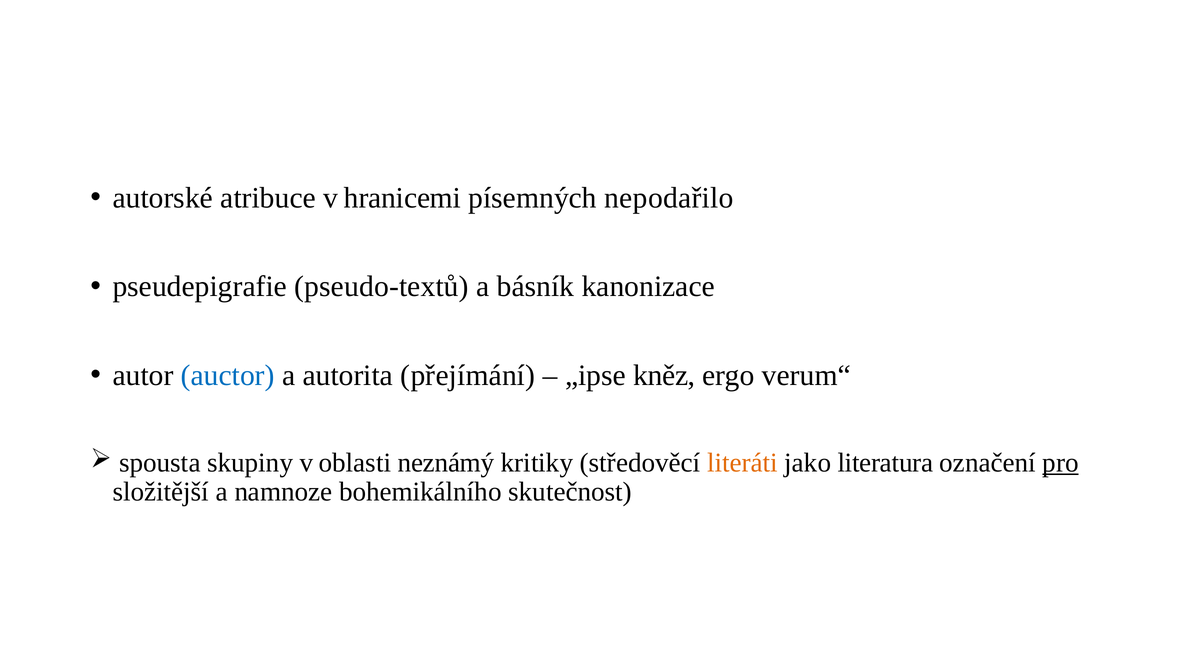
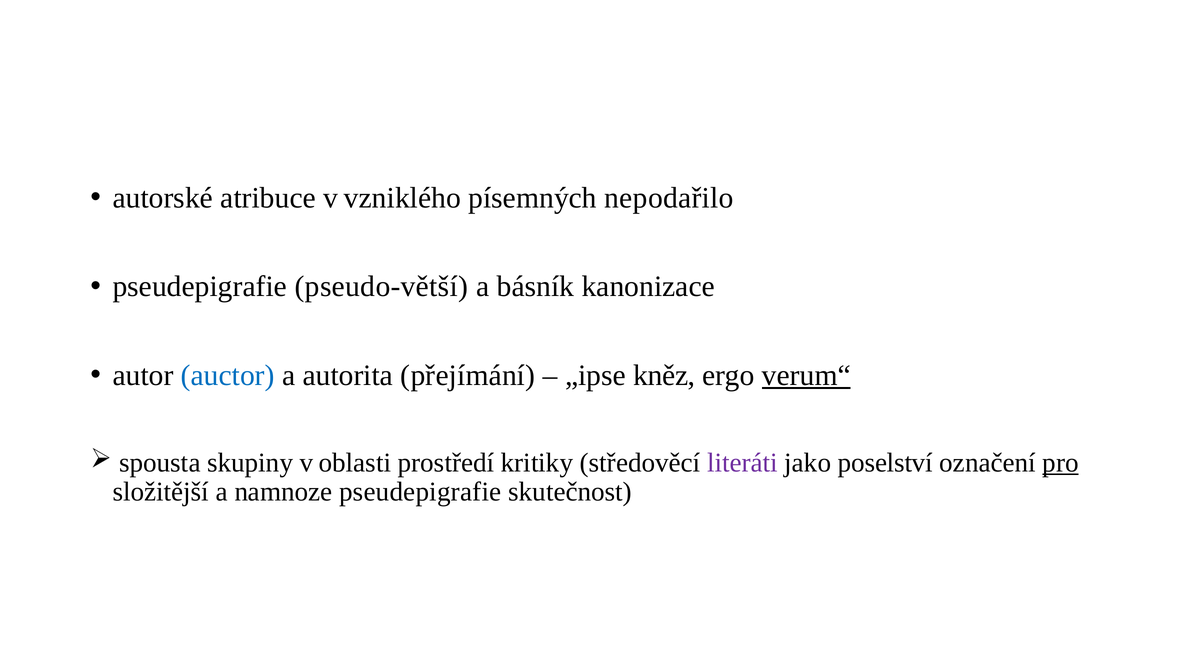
hranicemi: hranicemi -> vzniklého
pseudo-textů: pseudo-textů -> pseudo-větší
verum“ underline: none -> present
neznámý: neznámý -> prostředí
literáti colour: orange -> purple
literatura: literatura -> poselství
namnoze bohemikálního: bohemikálního -> pseudepigrafie
